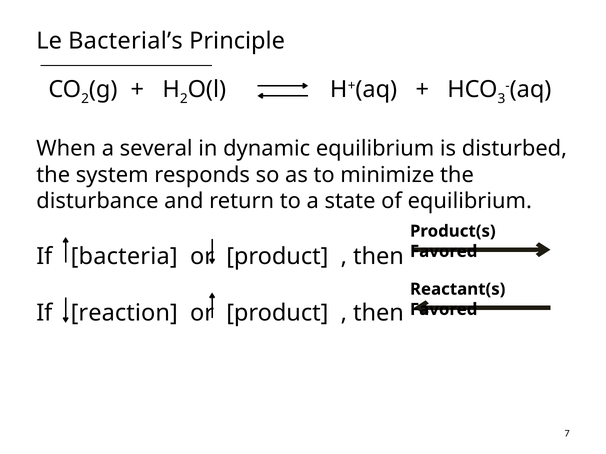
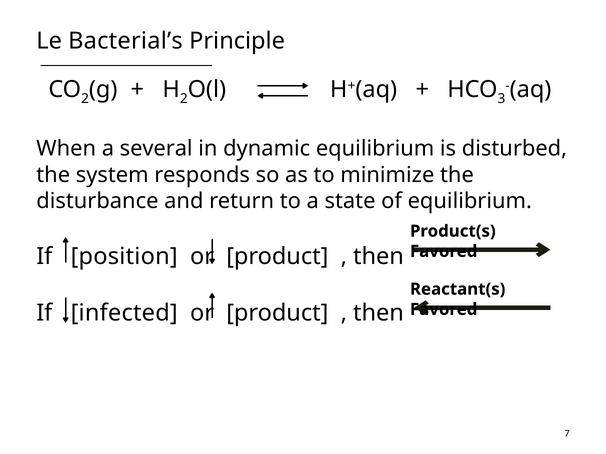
bacteria: bacteria -> position
reaction: reaction -> infected
